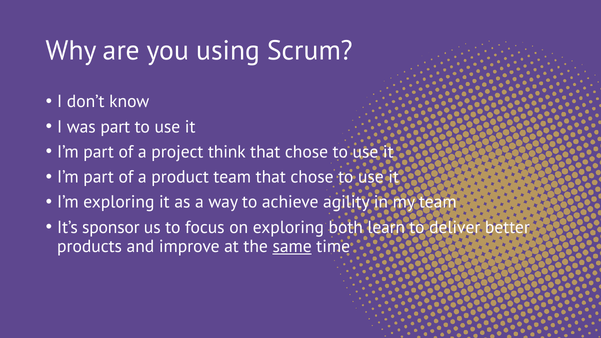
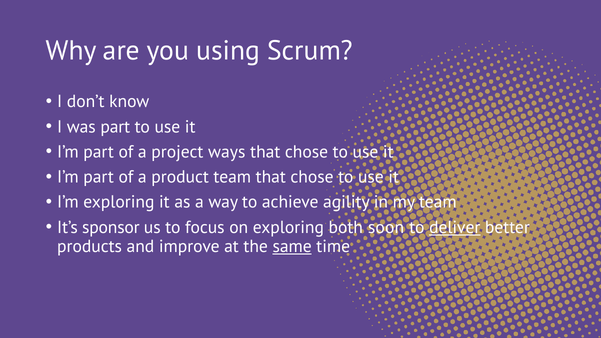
think: think -> ways
learn: learn -> soon
deliver underline: none -> present
